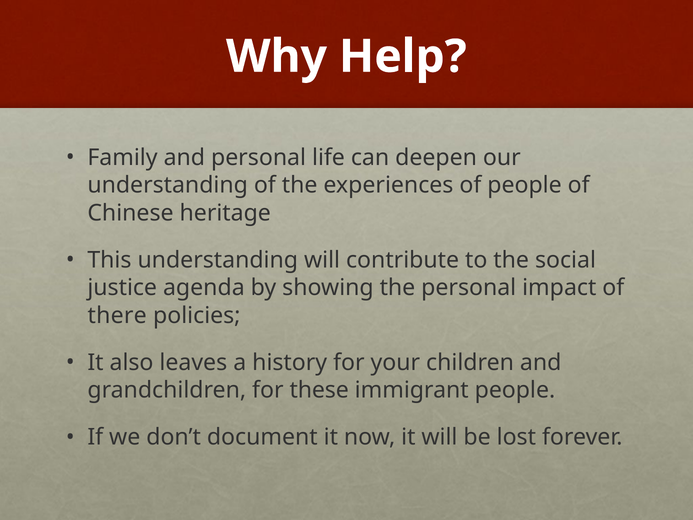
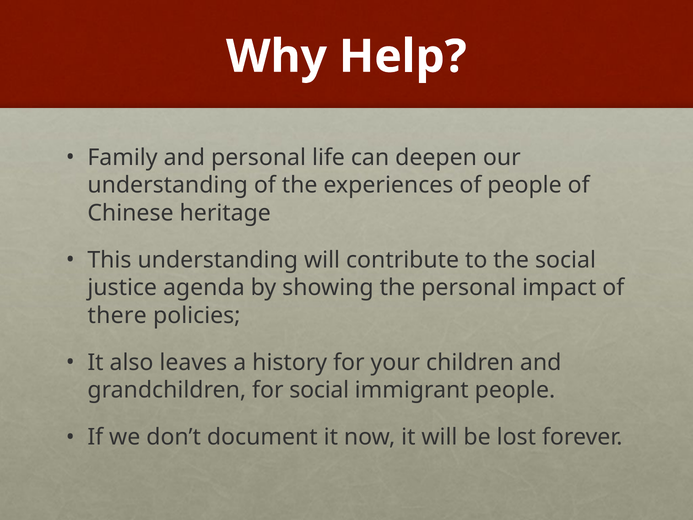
for these: these -> social
